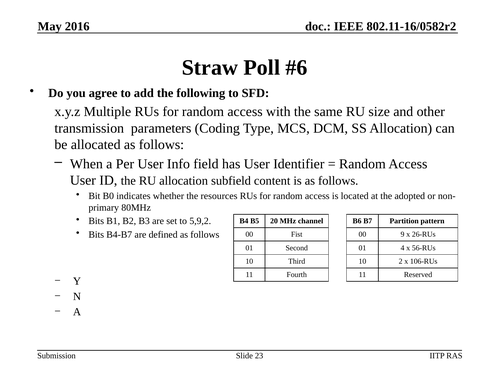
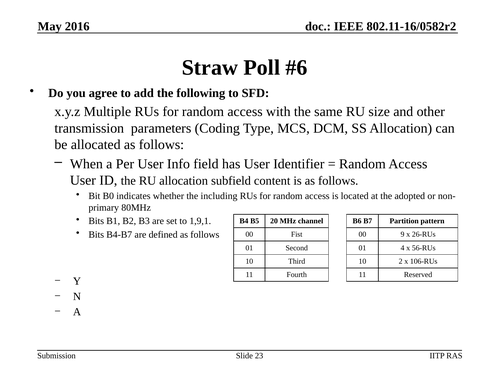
resources: resources -> including
5,9,2: 5,9,2 -> 1,9,1
